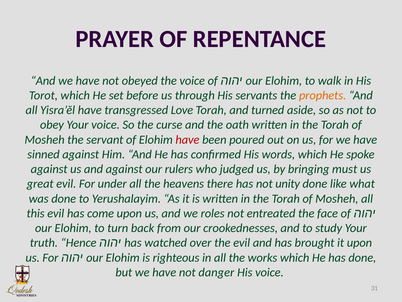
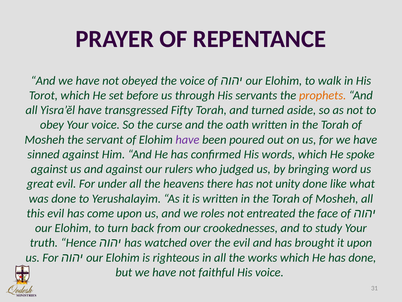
Love: Love -> Fifty
have at (187, 139) colour: red -> purple
must: must -> word
danger: danger -> faithful
